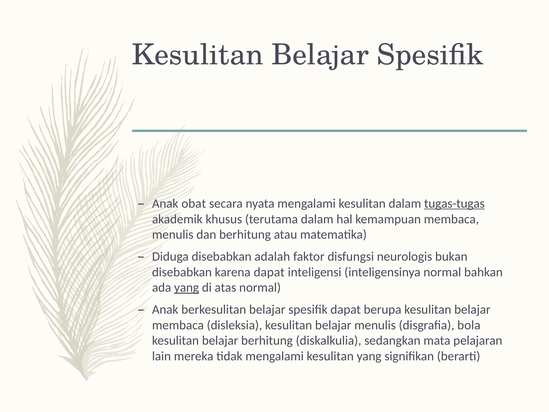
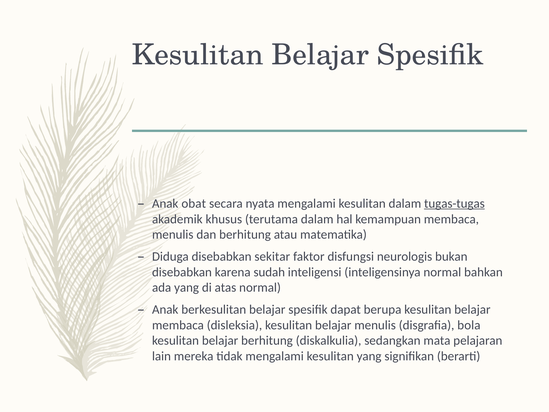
adalah: adalah -> sekitar
karena dapat: dapat -> sudah
yang at (187, 287) underline: present -> none
